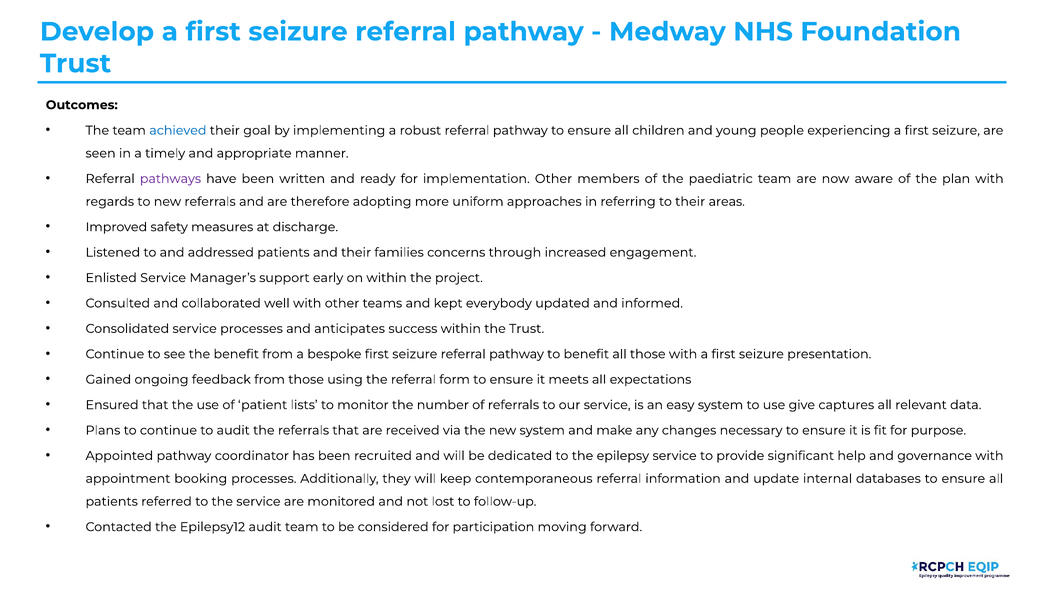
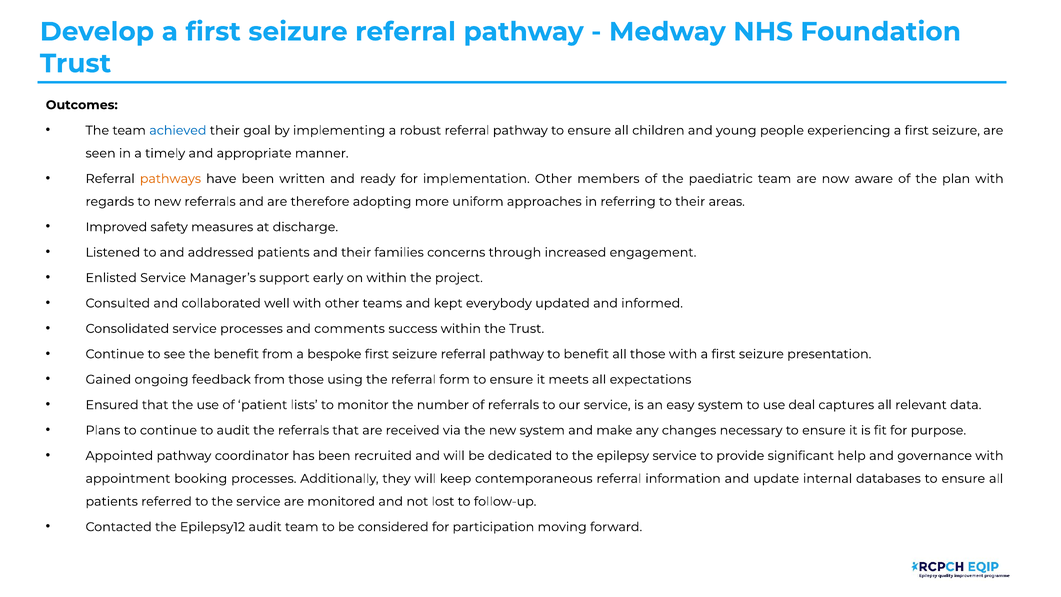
pathways colour: purple -> orange
anticipates: anticipates -> comments
give: give -> deal
